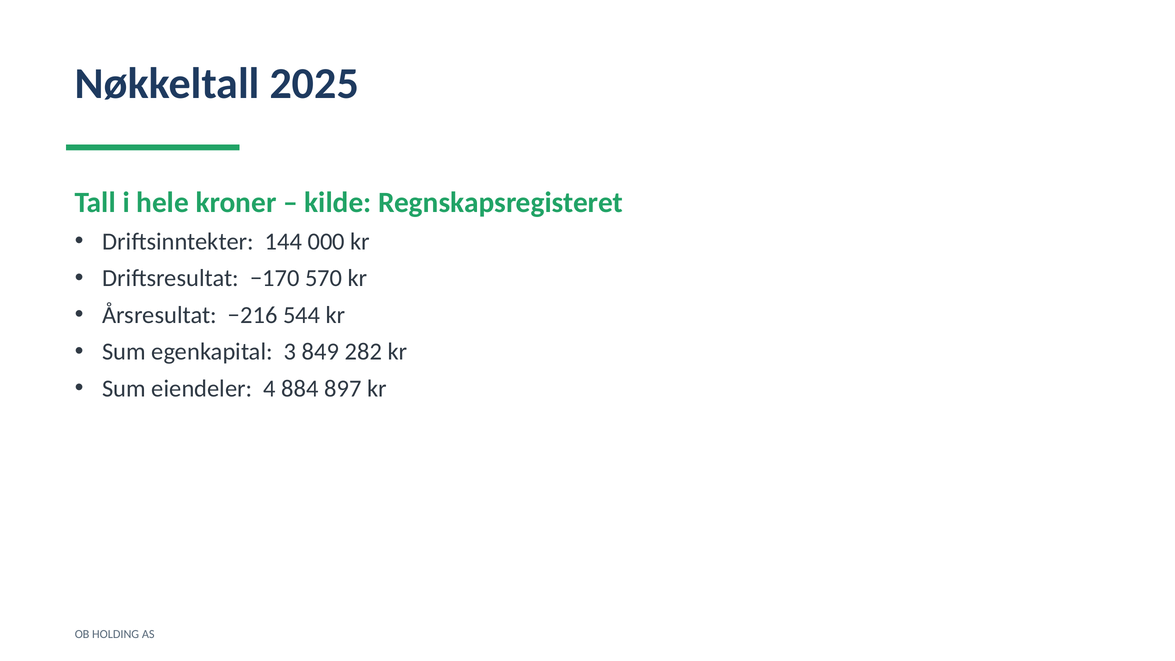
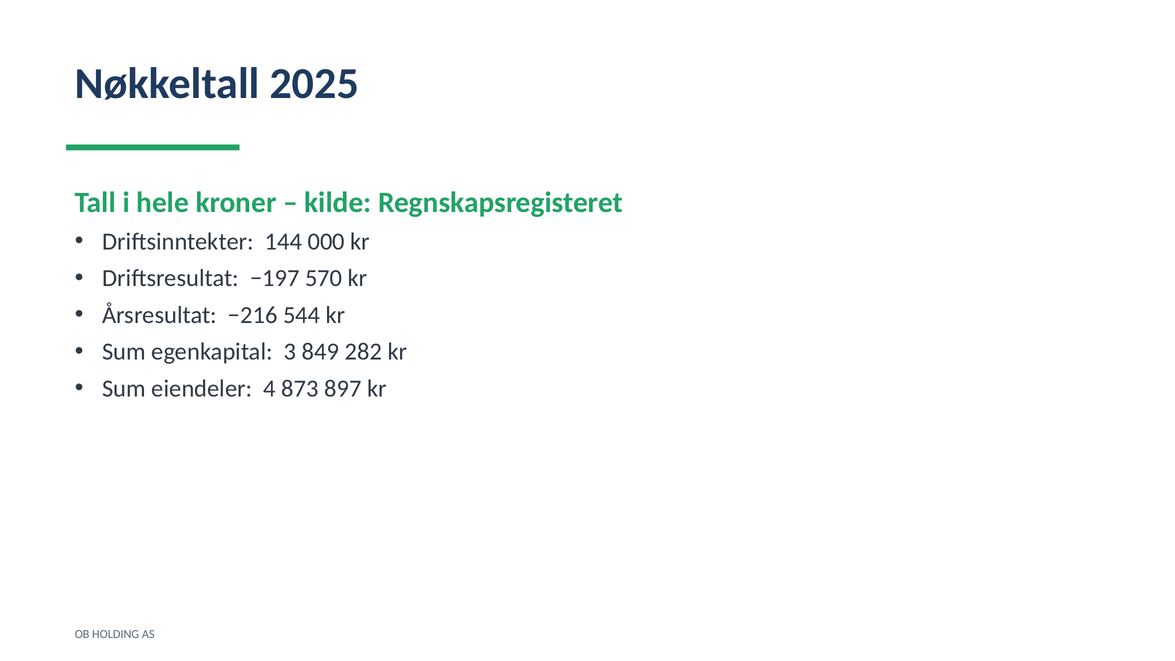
−170: −170 -> −197
884: 884 -> 873
